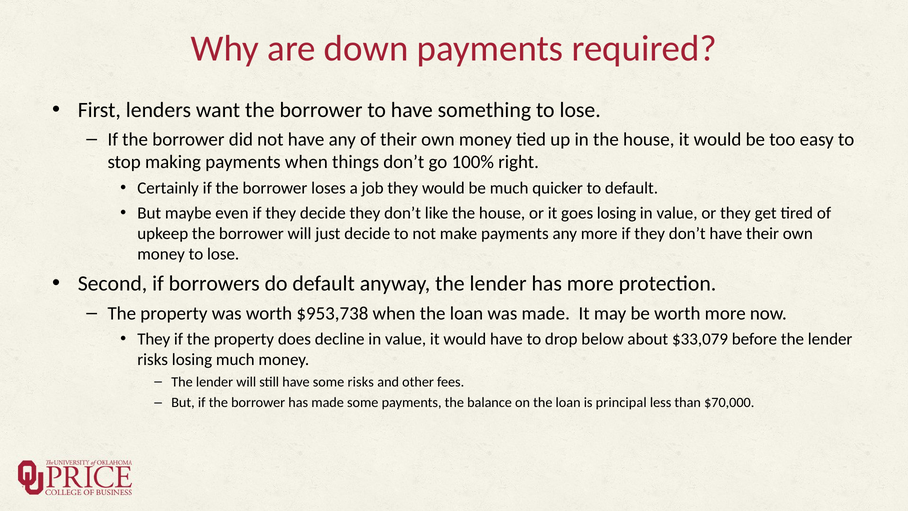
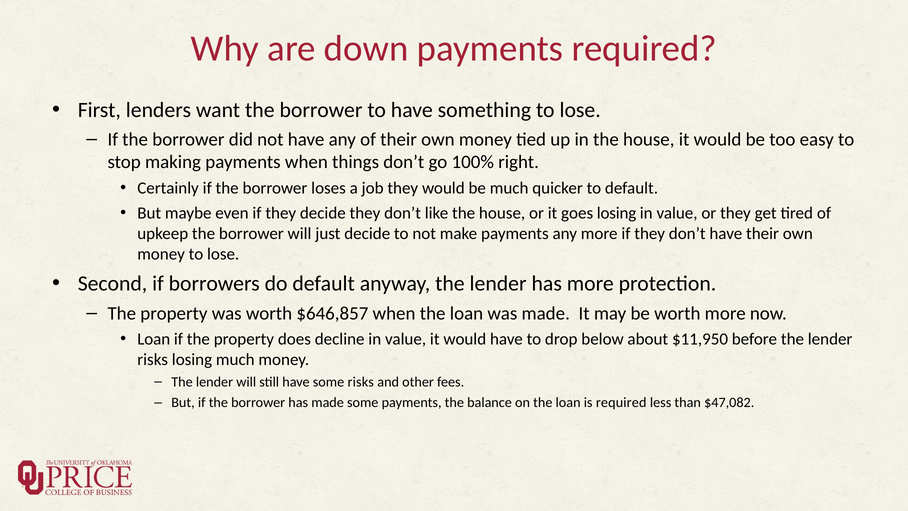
$953,738: $953,738 -> $646,857
They at (154, 339): They -> Loan
$33,079: $33,079 -> $11,950
is principal: principal -> required
$70,000: $70,000 -> $47,082
